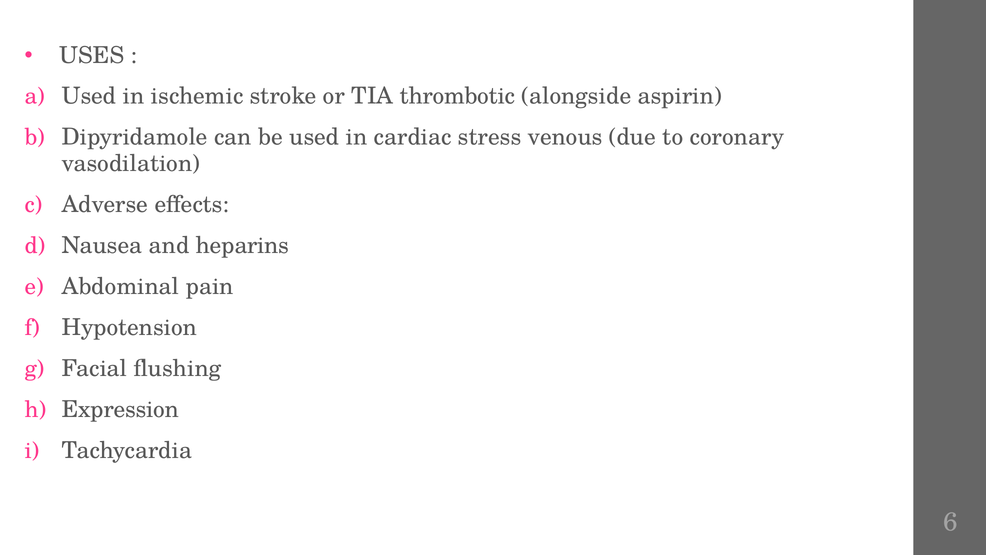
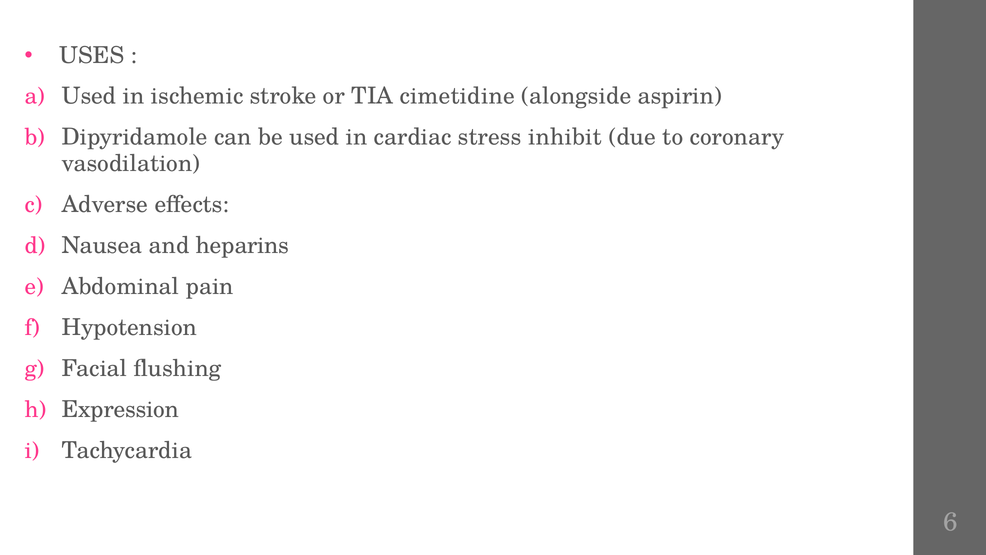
thrombotic: thrombotic -> cimetidine
venous: venous -> inhibit
